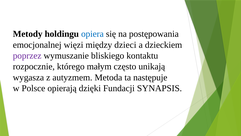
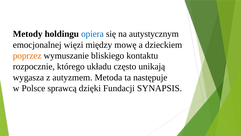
postępowania: postępowania -> autystycznym
dzieci: dzieci -> mowę
poprzez colour: purple -> orange
małym: małym -> układu
opierają: opierają -> sprawcą
